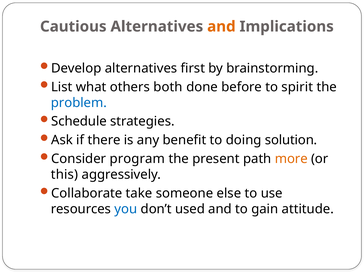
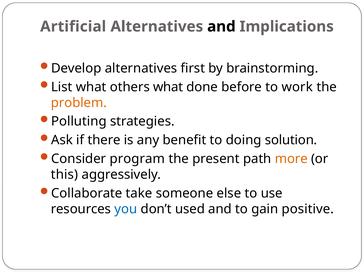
Cautious: Cautious -> Artificial
and at (221, 27) colour: orange -> black
others both: both -> what
spirit: spirit -> work
problem colour: blue -> orange
Schedule: Schedule -> Polluting
attitude: attitude -> positive
